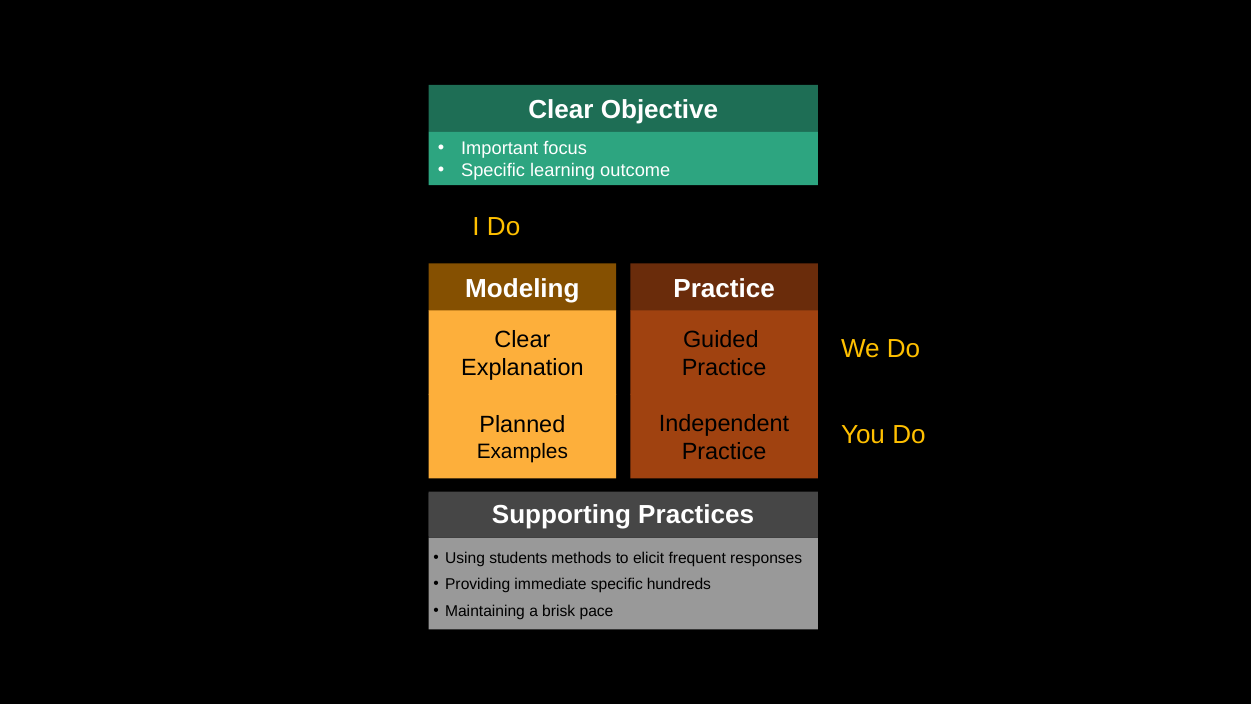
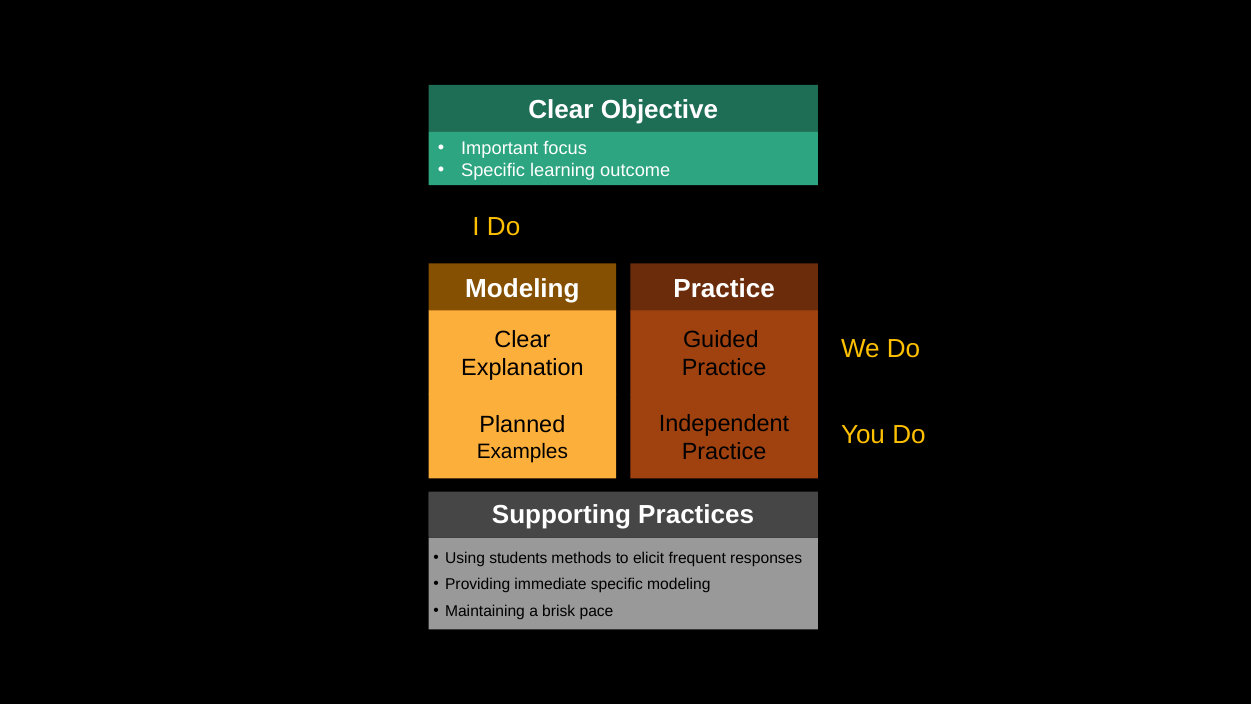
specific hundreds: hundreds -> modeling
